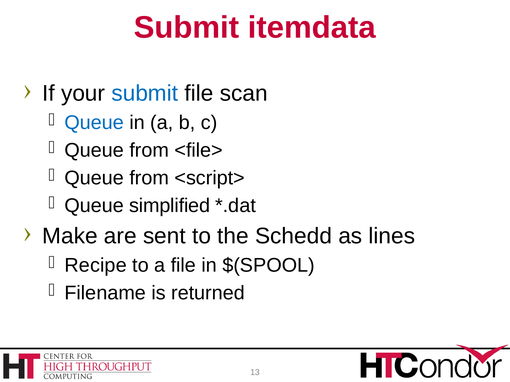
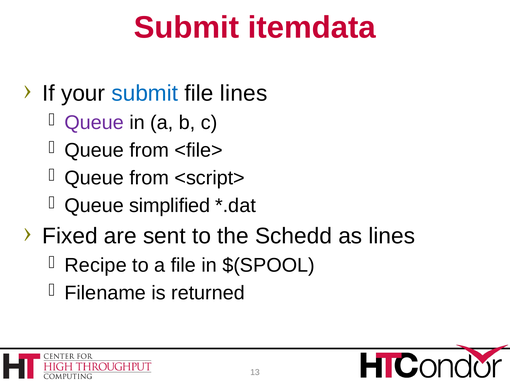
file scan: scan -> lines
Queue at (94, 123) colour: blue -> purple
Make: Make -> Fixed
